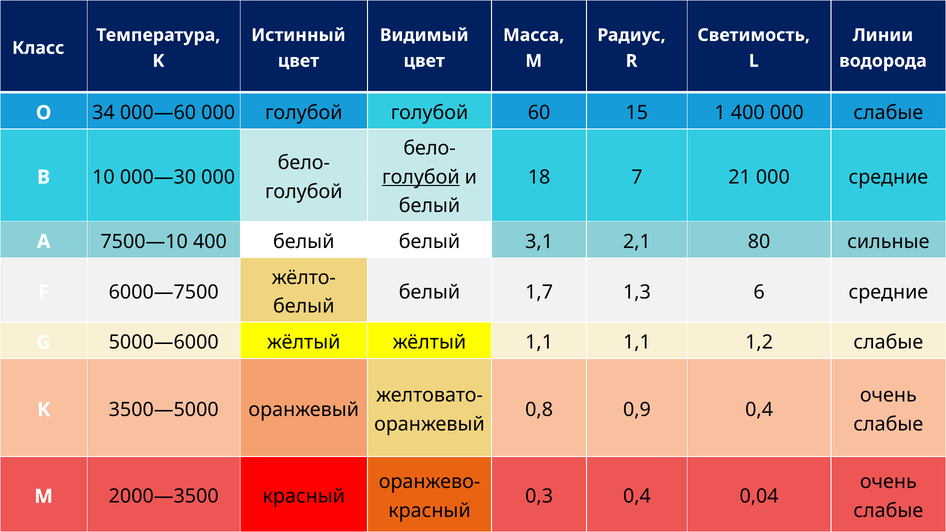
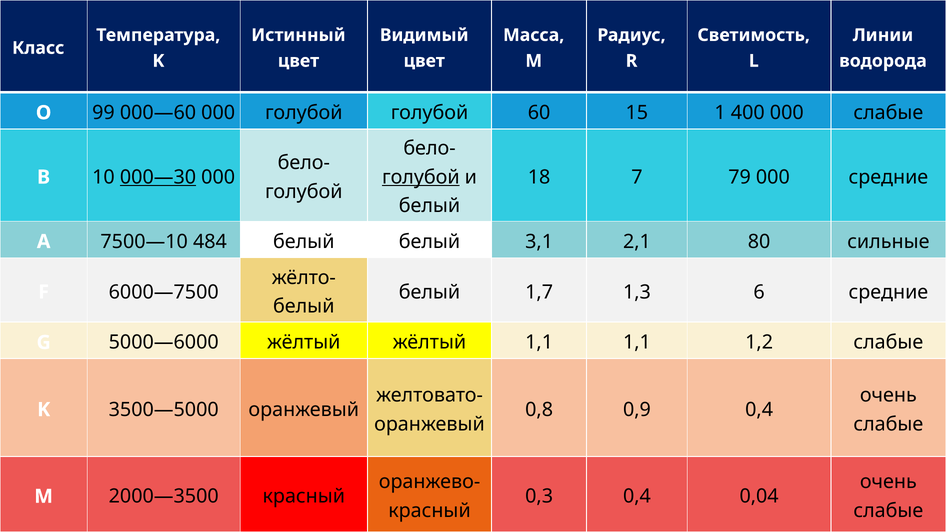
34: 34 -> 99
21: 21 -> 79
000—30 underline: none -> present
7500—10 400: 400 -> 484
